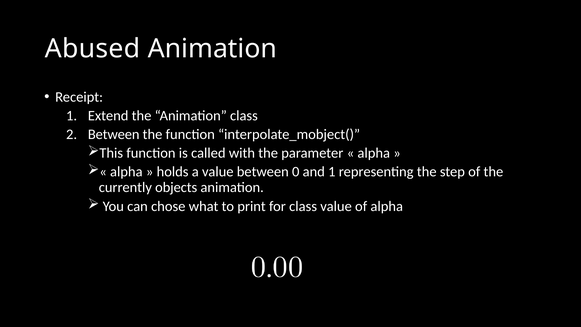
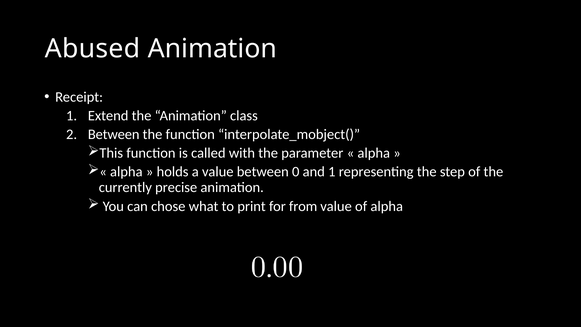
objects: objects -> precise
for class: class -> from
